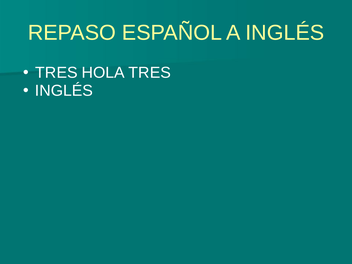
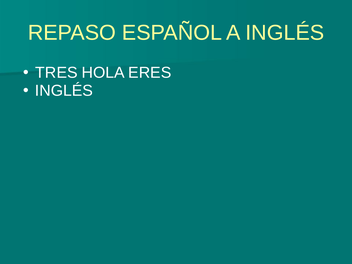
HOLA TRES: TRES -> ERES
